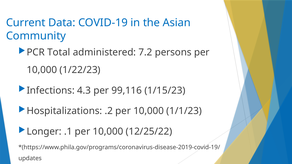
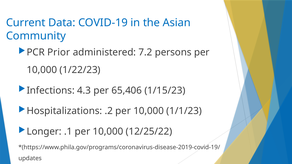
Total: Total -> Prior
99,116: 99,116 -> 65,406
